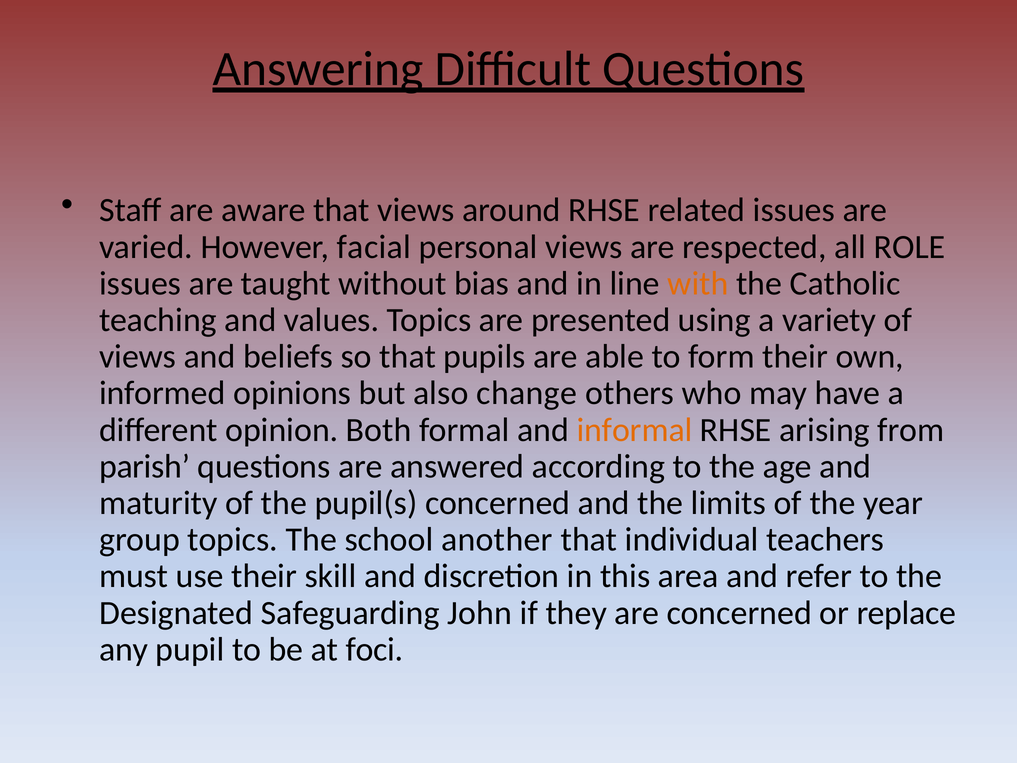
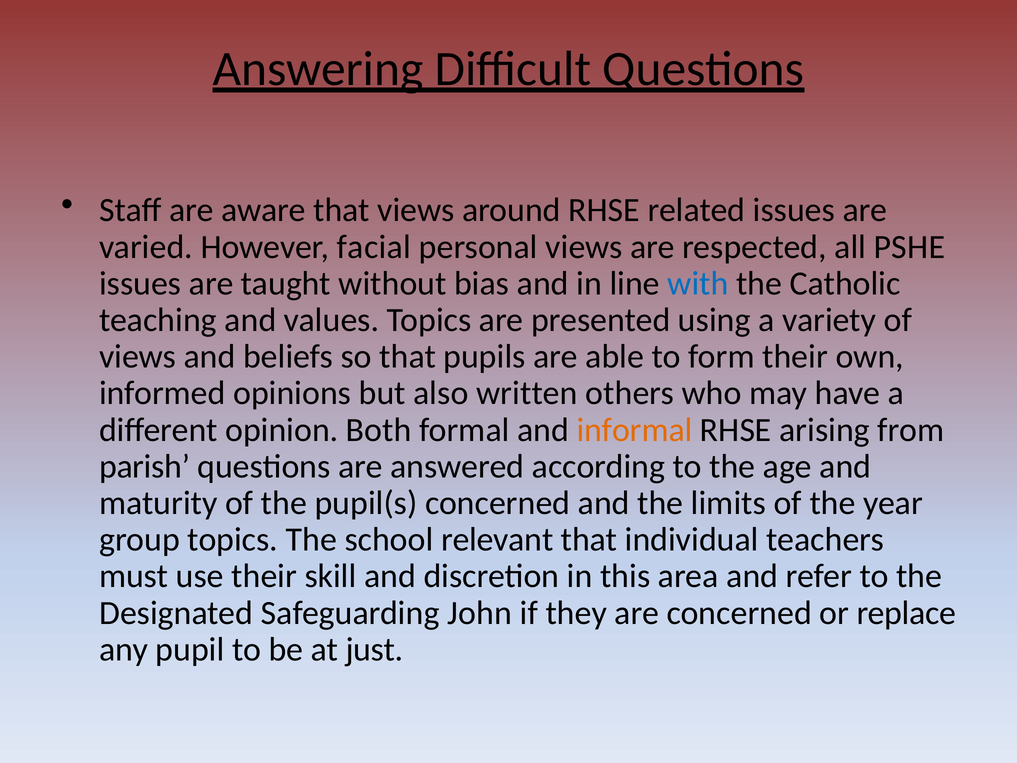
ROLE: ROLE -> PSHE
with colour: orange -> blue
change: change -> written
another: another -> relevant
foci: foci -> just
